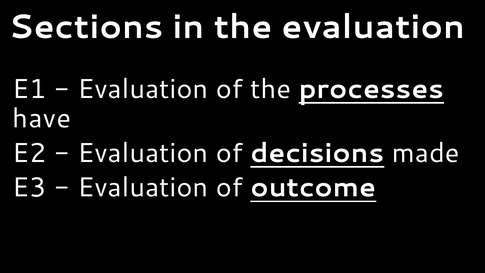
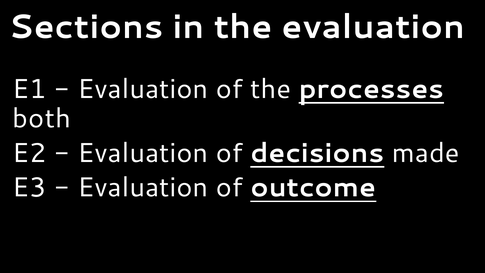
have: have -> both
